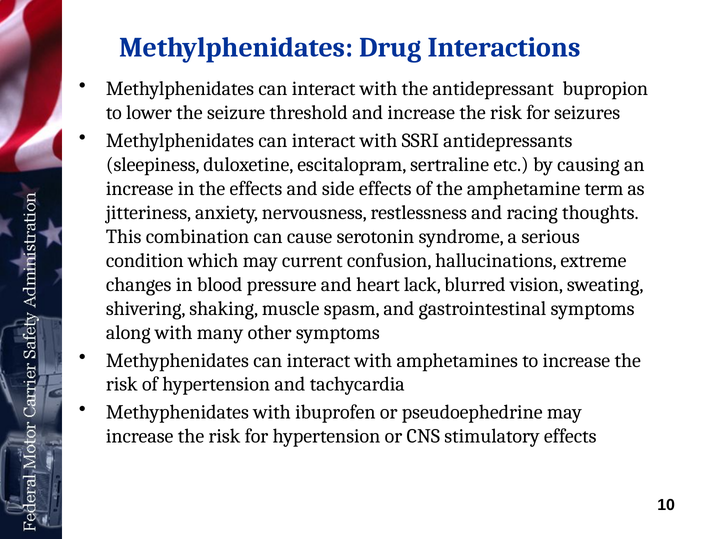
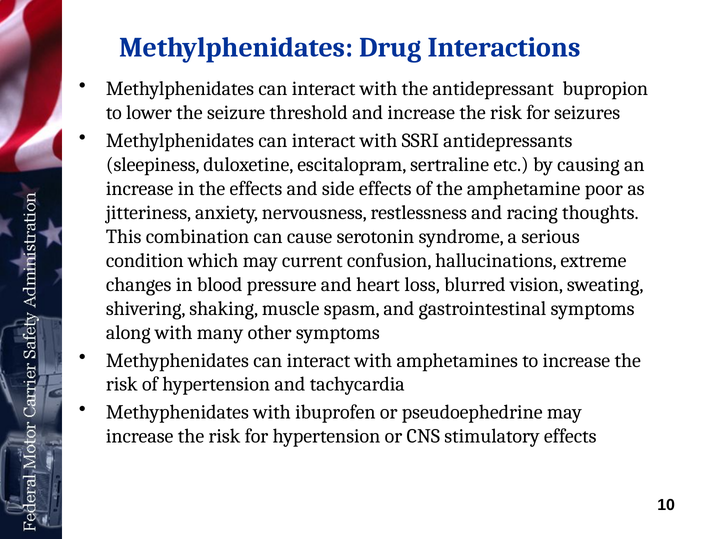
term: term -> poor
lack: lack -> loss
